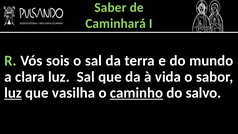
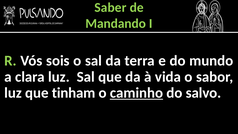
Caminhará: Caminhará -> Mandando
luz at (13, 93) underline: present -> none
vasilha: vasilha -> tinham
